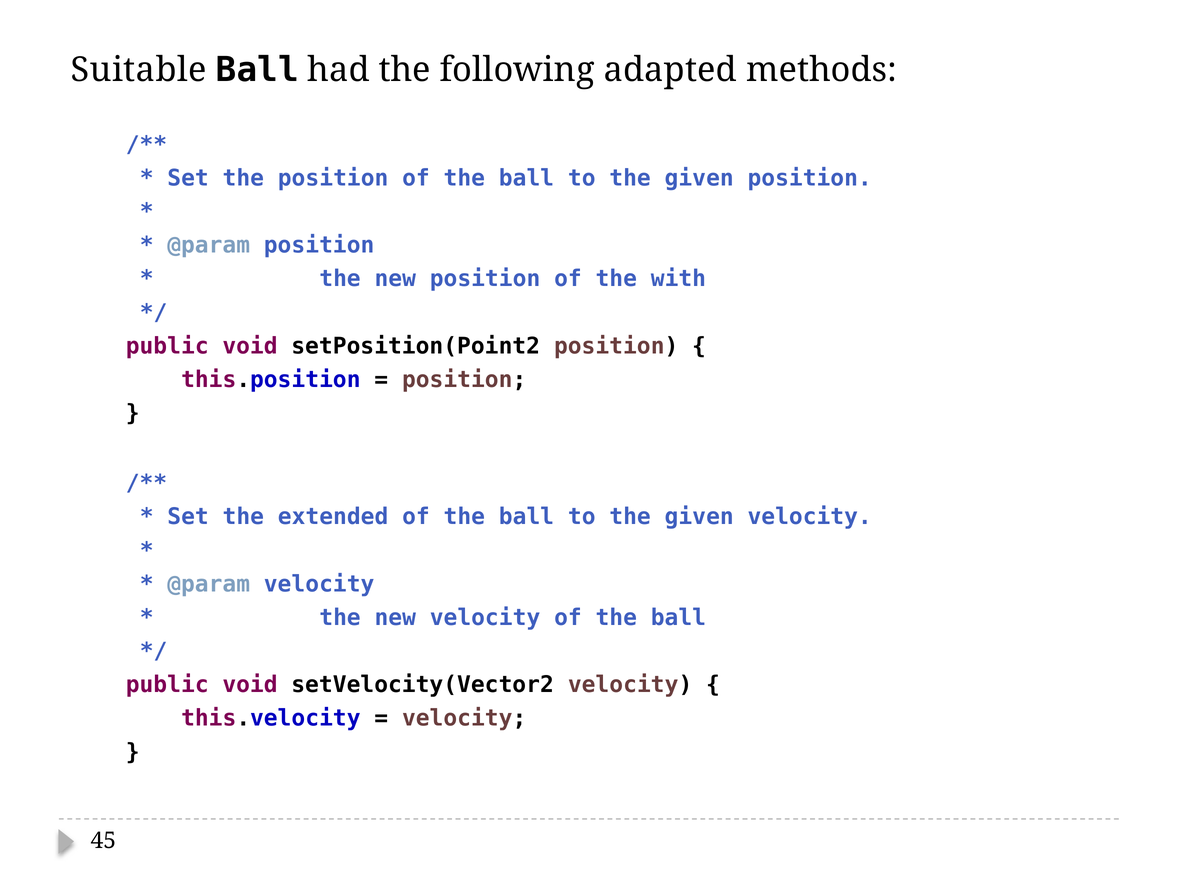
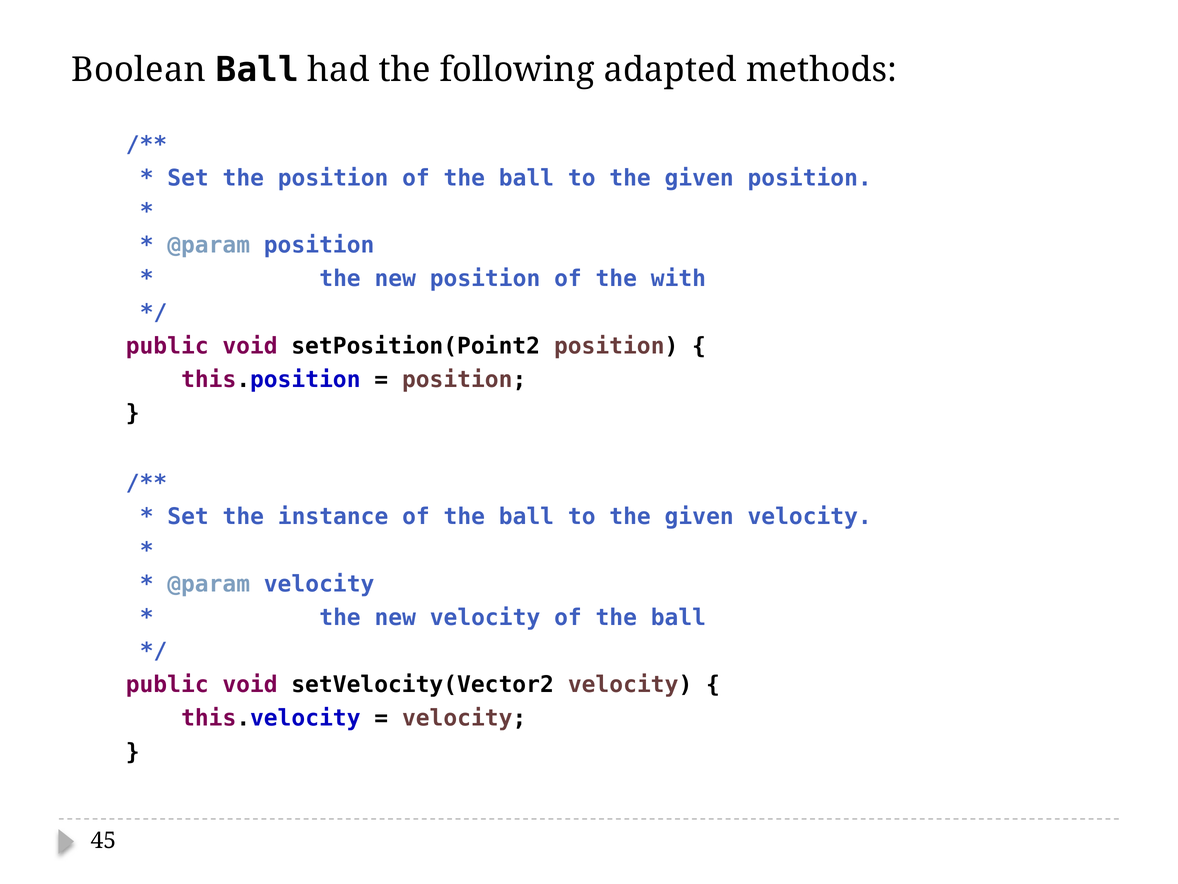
Suitable: Suitable -> Boolean
extended: extended -> instance
